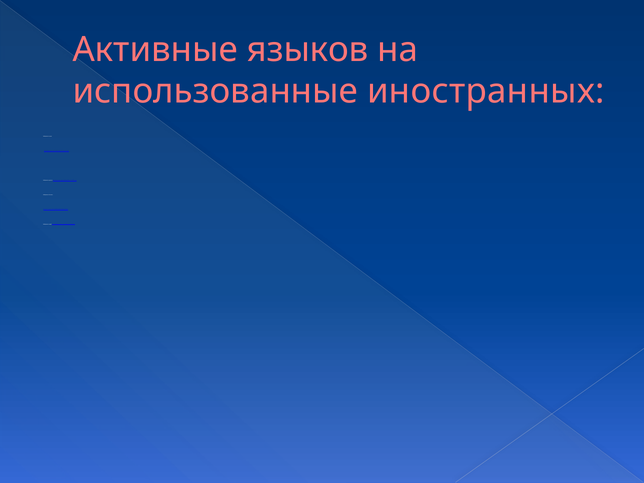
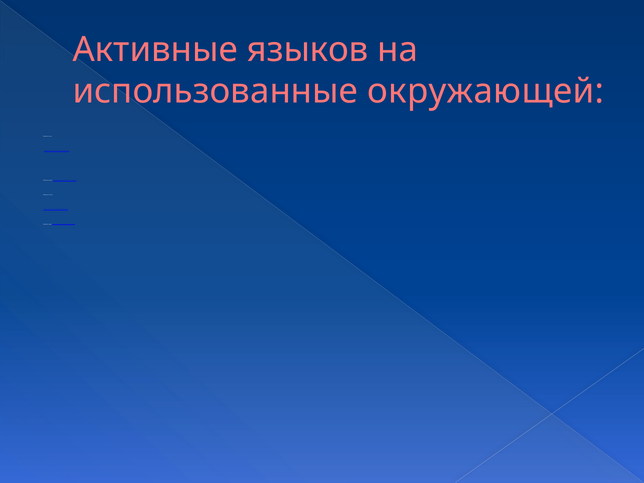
иностранных: иностранных -> окружающей
